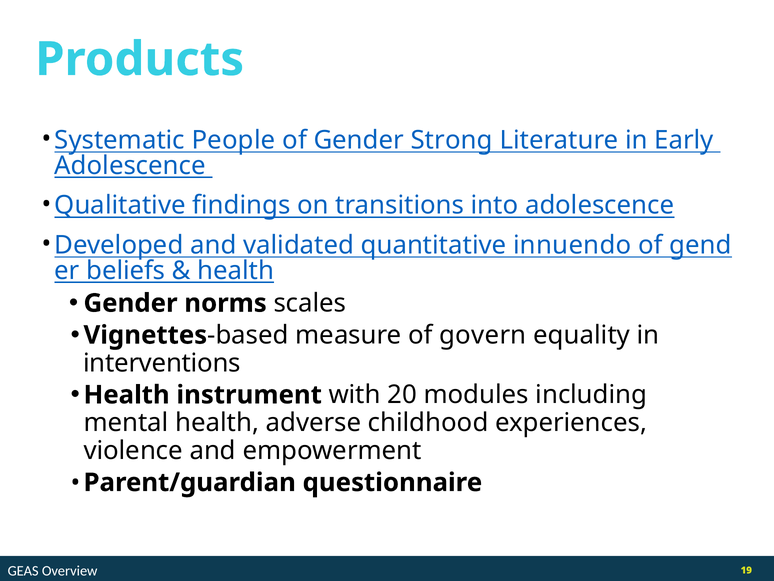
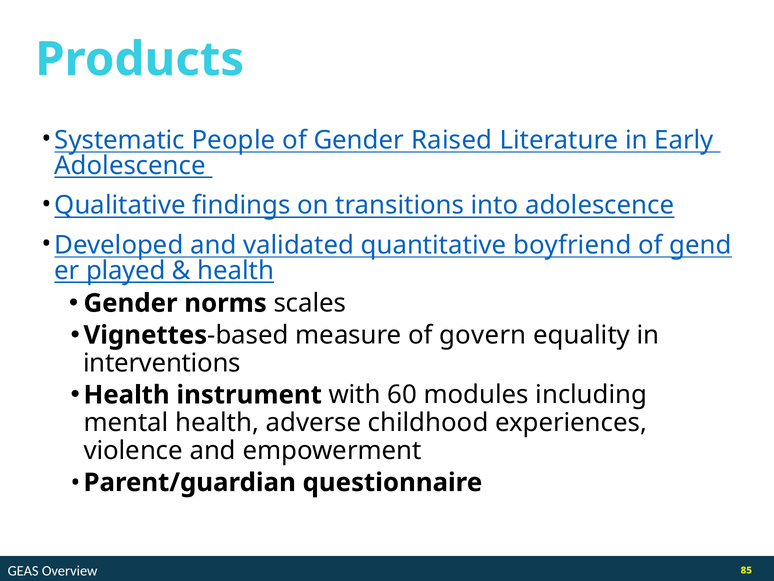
Strong: Strong -> Raised
innuendo: innuendo -> boyfriend
beliefs: beliefs -> played
20: 20 -> 60
19: 19 -> 85
